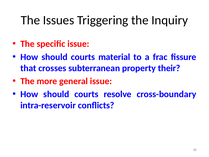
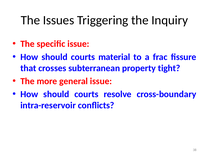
their: their -> tight
